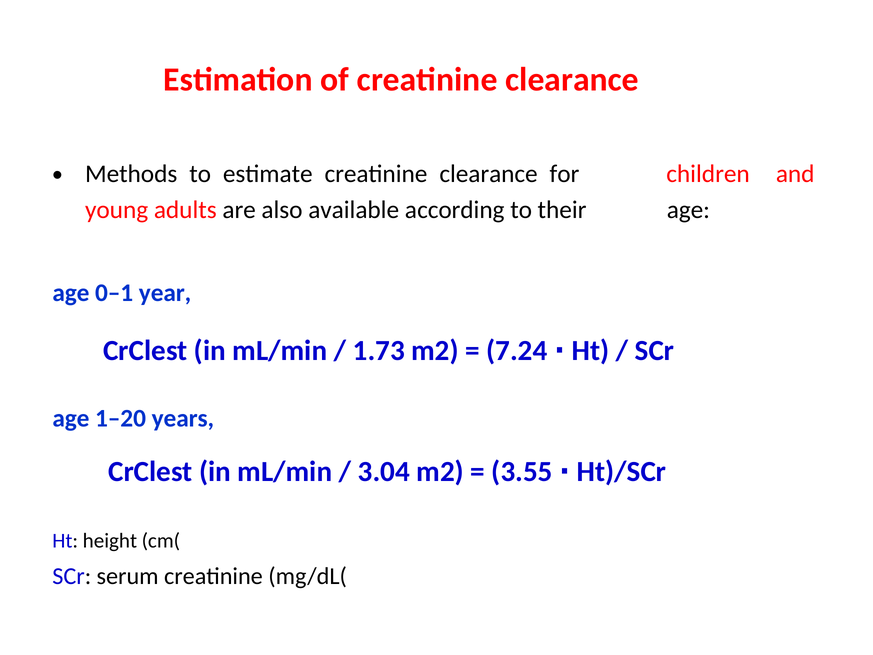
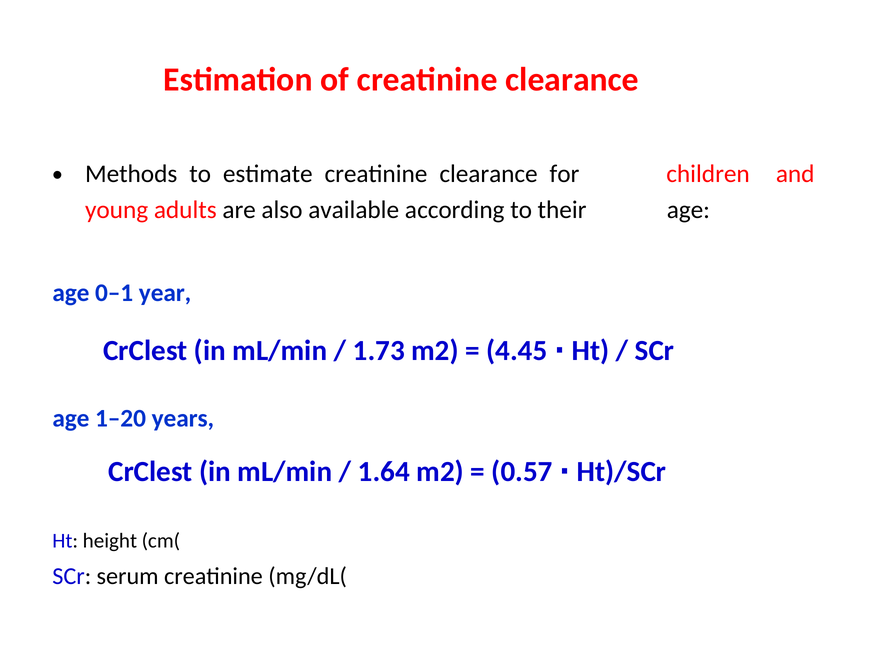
7.24: 7.24 -> 4.45
3.04: 3.04 -> 1.64
3.55: 3.55 -> 0.57
